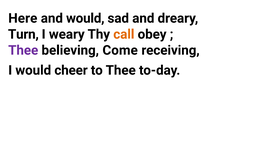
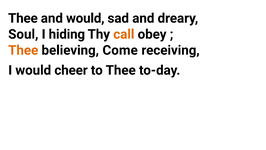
Here at (23, 18): Here -> Thee
Turn: Turn -> Soul
weary: weary -> hiding
Thee at (23, 50) colour: purple -> orange
